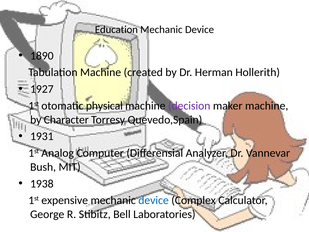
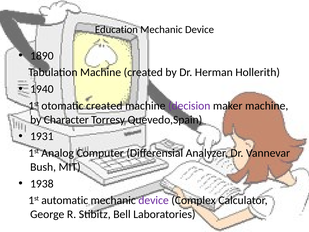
1927: 1927 -> 1940
otomatic physical: physical -> created
expensive: expensive -> automatic
device at (154, 200) colour: blue -> purple
